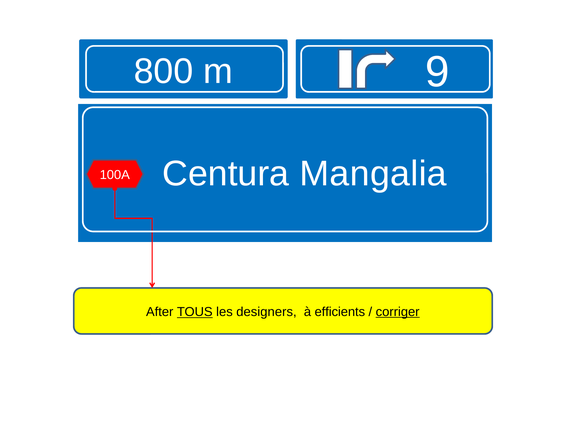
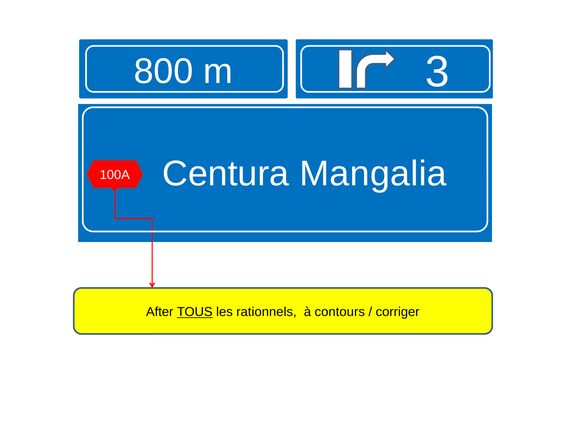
9: 9 -> 3
designers: designers -> rationnels
efficients: efficients -> contours
corriger underline: present -> none
